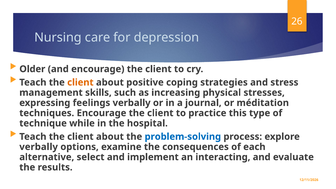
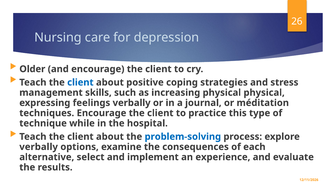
client at (80, 82) colour: orange -> blue
physical stresses: stresses -> physical
interacting: interacting -> experience
